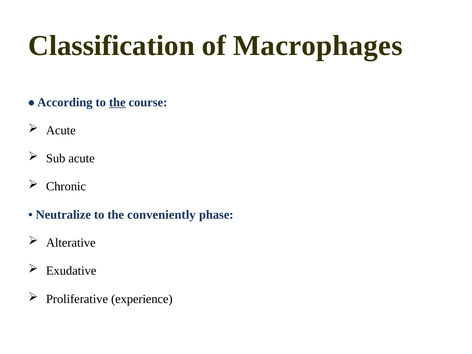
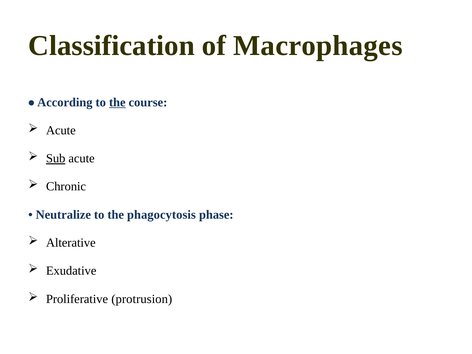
Sub underline: none -> present
conveniently: conveniently -> phagocytosis
experience: experience -> protrusion
